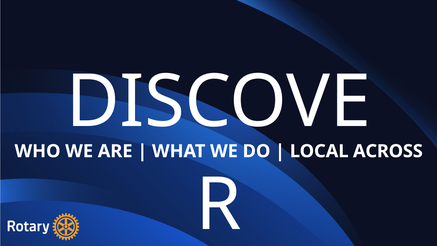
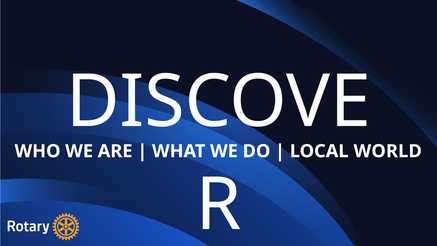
ACROSS: ACROSS -> WORLD
